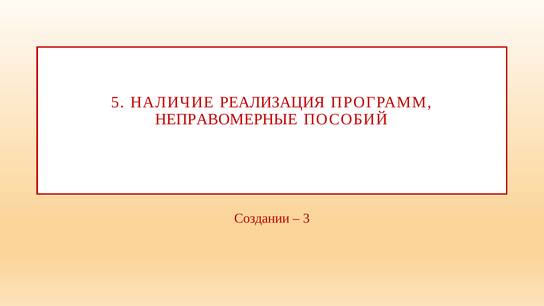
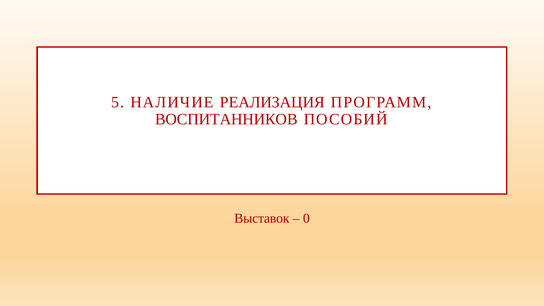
НЕПРАВОМЕРНЫЕ: НЕПРАВОМЕРНЫЕ -> ВОСПИТАННИКОВ
Создании: Создании -> Выставок
3: 3 -> 0
